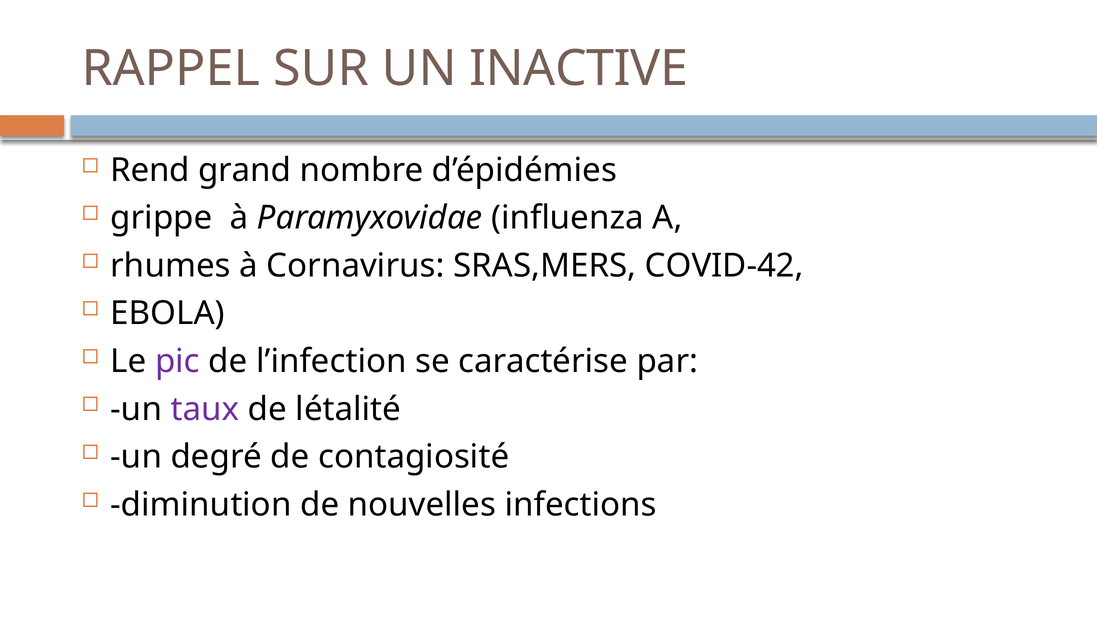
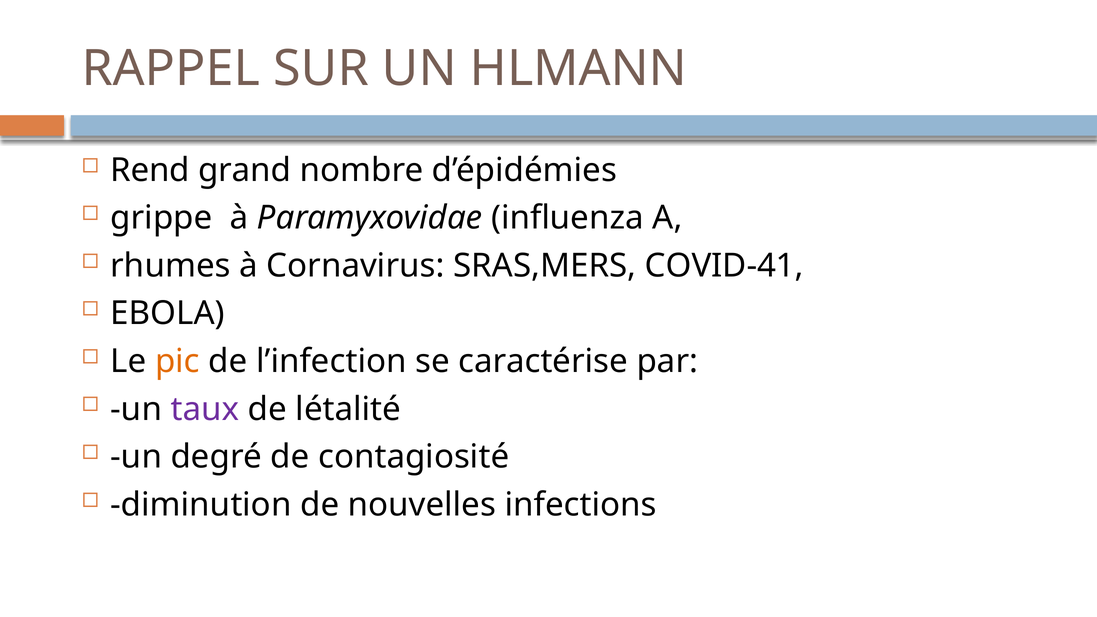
INACTIVE: INACTIVE -> HLMANN
COVID-42: COVID-42 -> COVID-41
pic colour: purple -> orange
